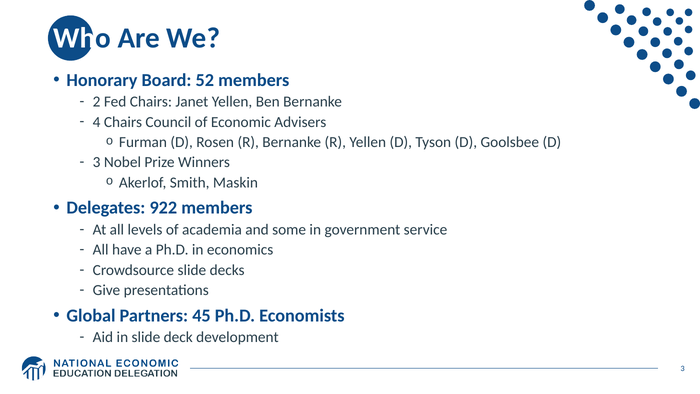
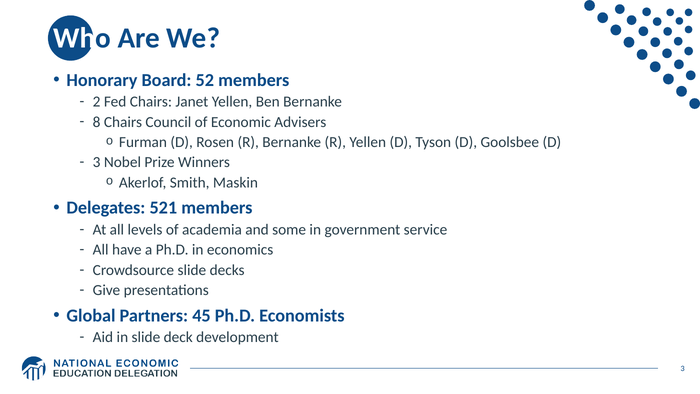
4: 4 -> 8
922: 922 -> 521
